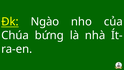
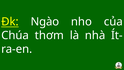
bứng: bứng -> thơm
